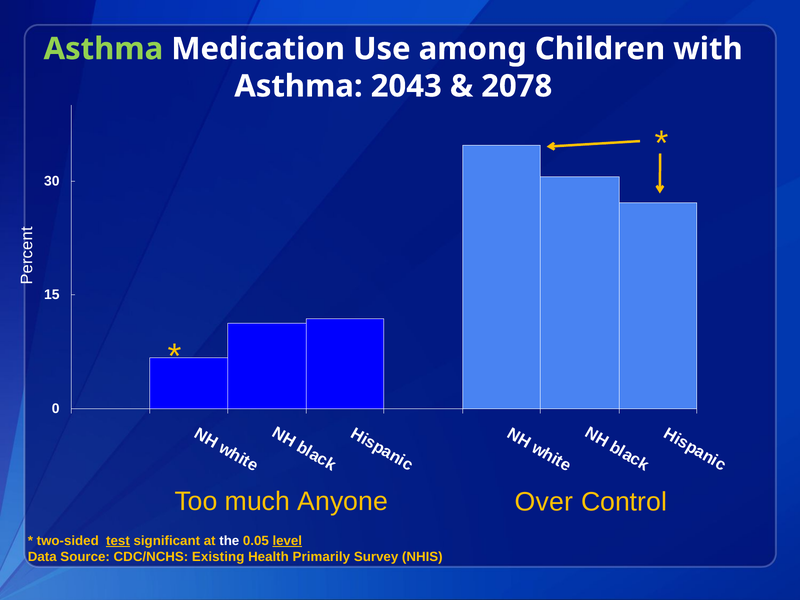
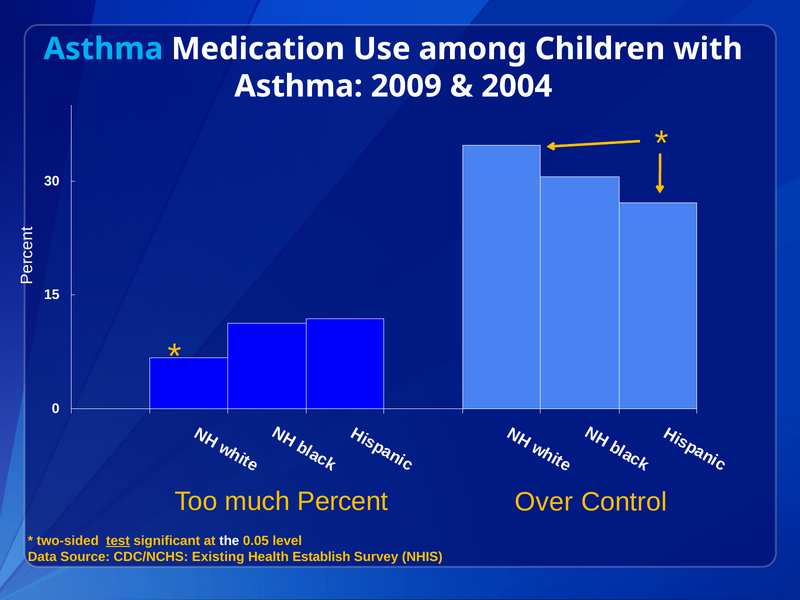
Asthma at (103, 49) colour: light green -> light blue
2043: 2043 -> 2009
2078: 2078 -> 2004
Anyone: Anyone -> Percent
level underline: present -> none
Primarily: Primarily -> Establish
